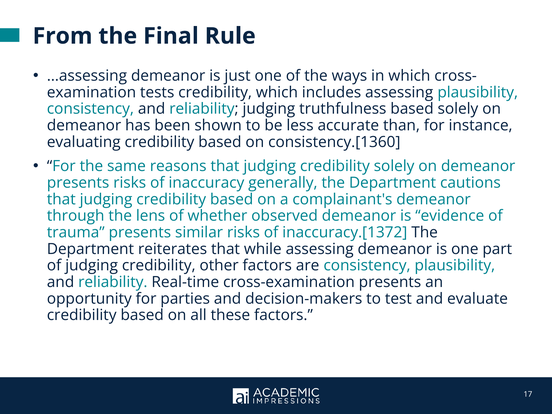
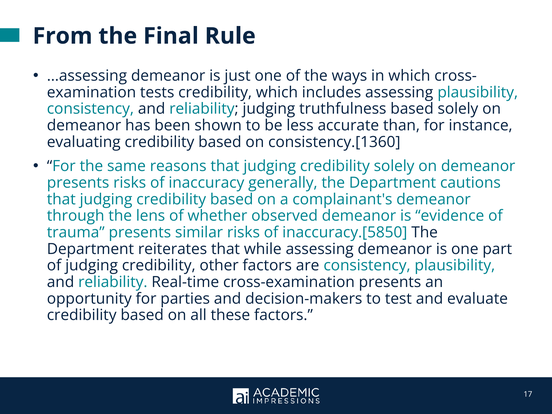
inaccuracy.[1372: inaccuracy.[1372 -> inaccuracy.[5850
